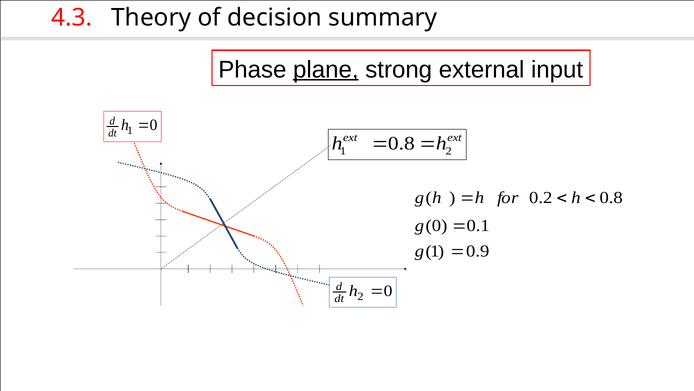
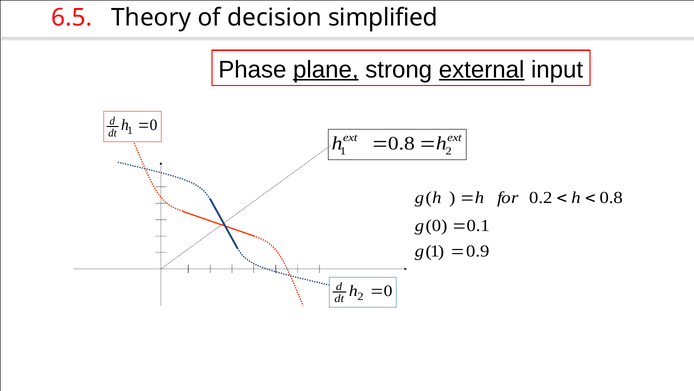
4.3: 4.3 -> 6.5
summary: summary -> simplified
external underline: none -> present
